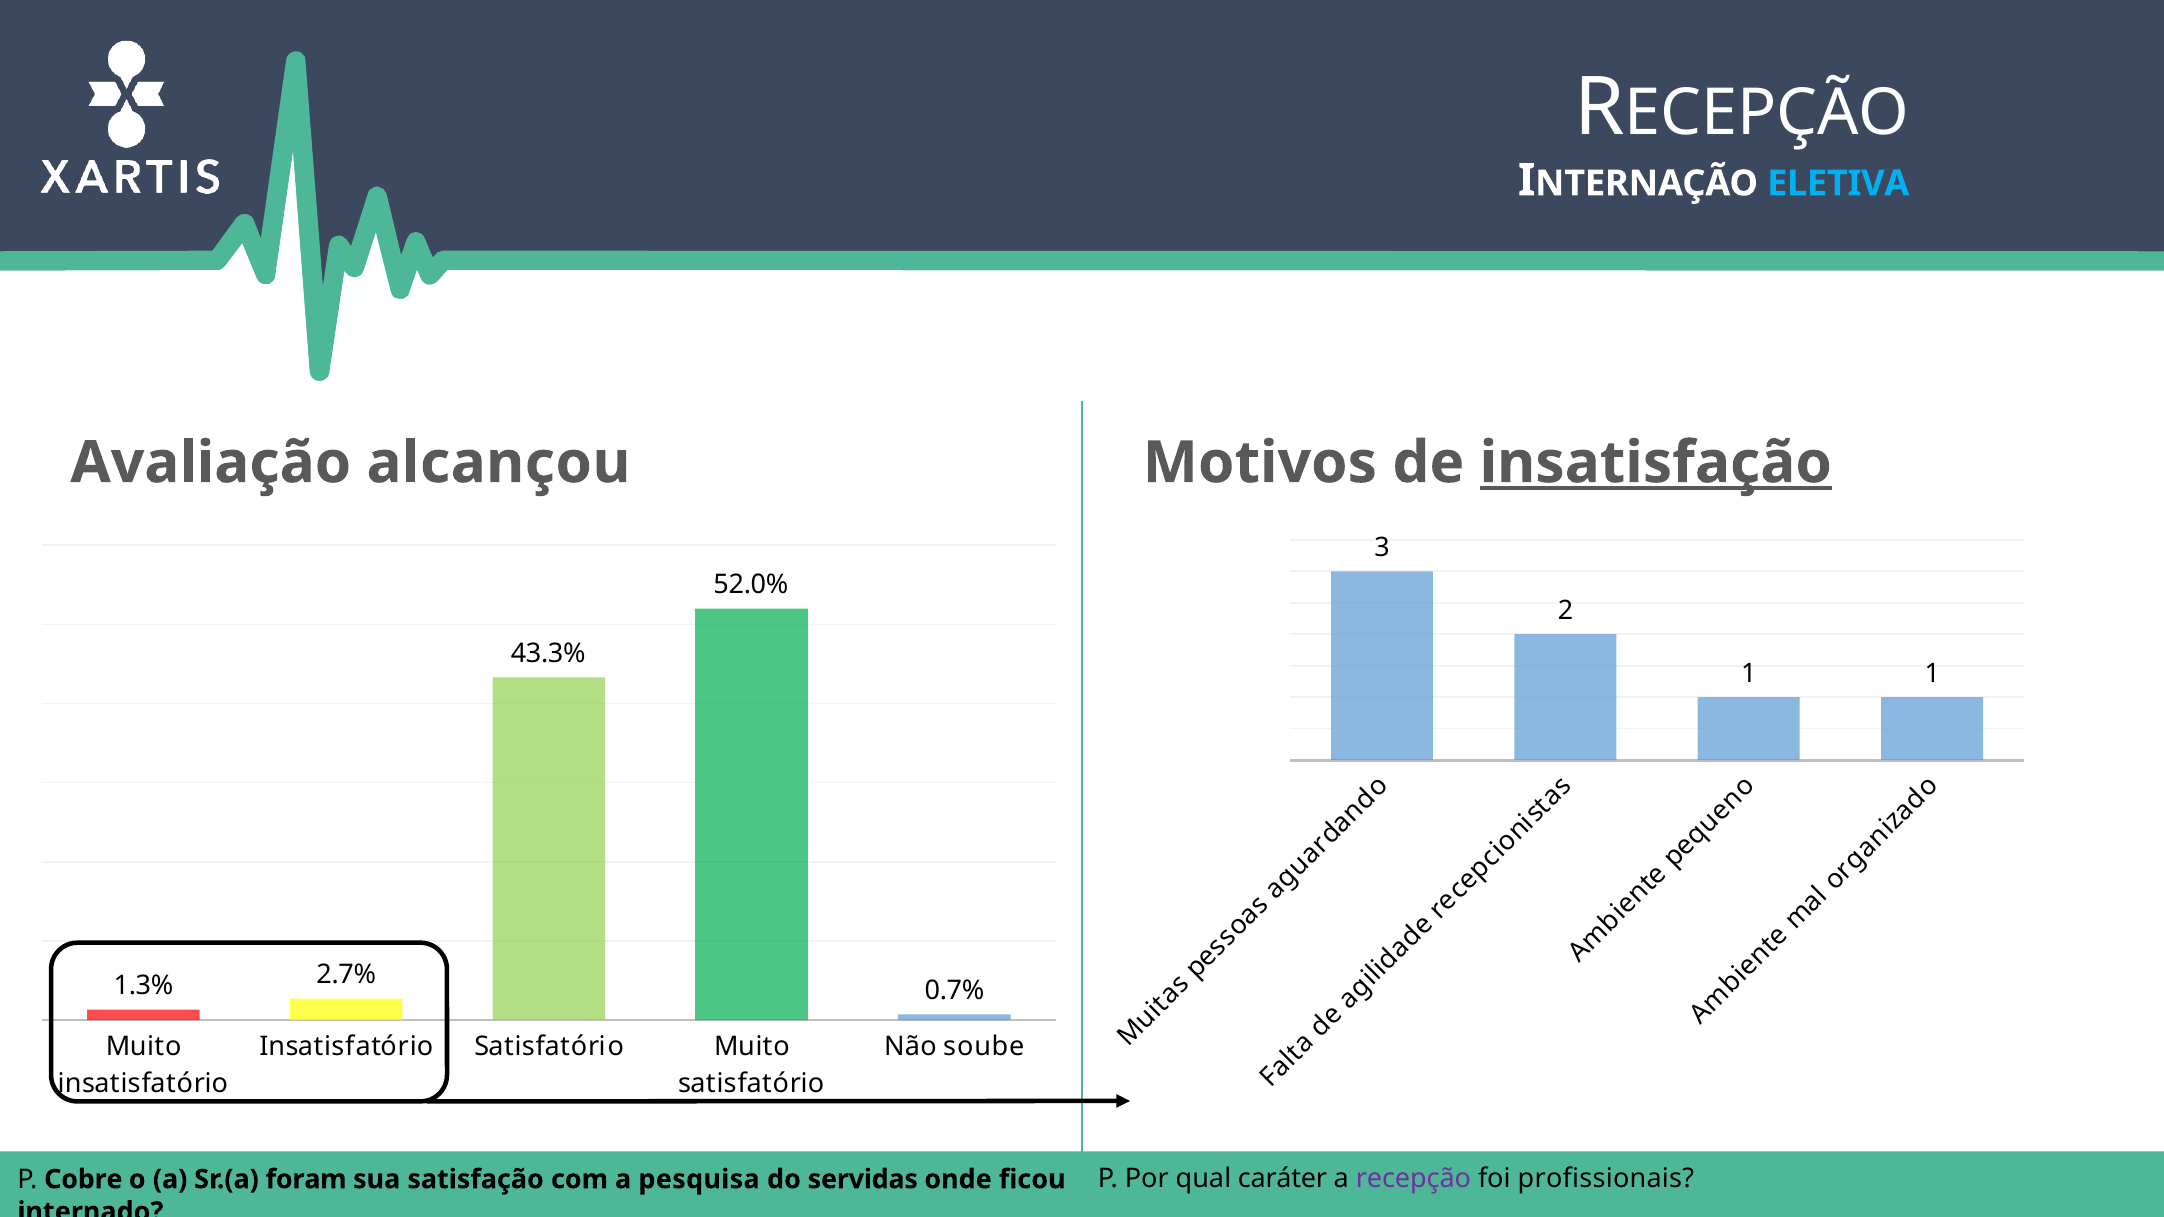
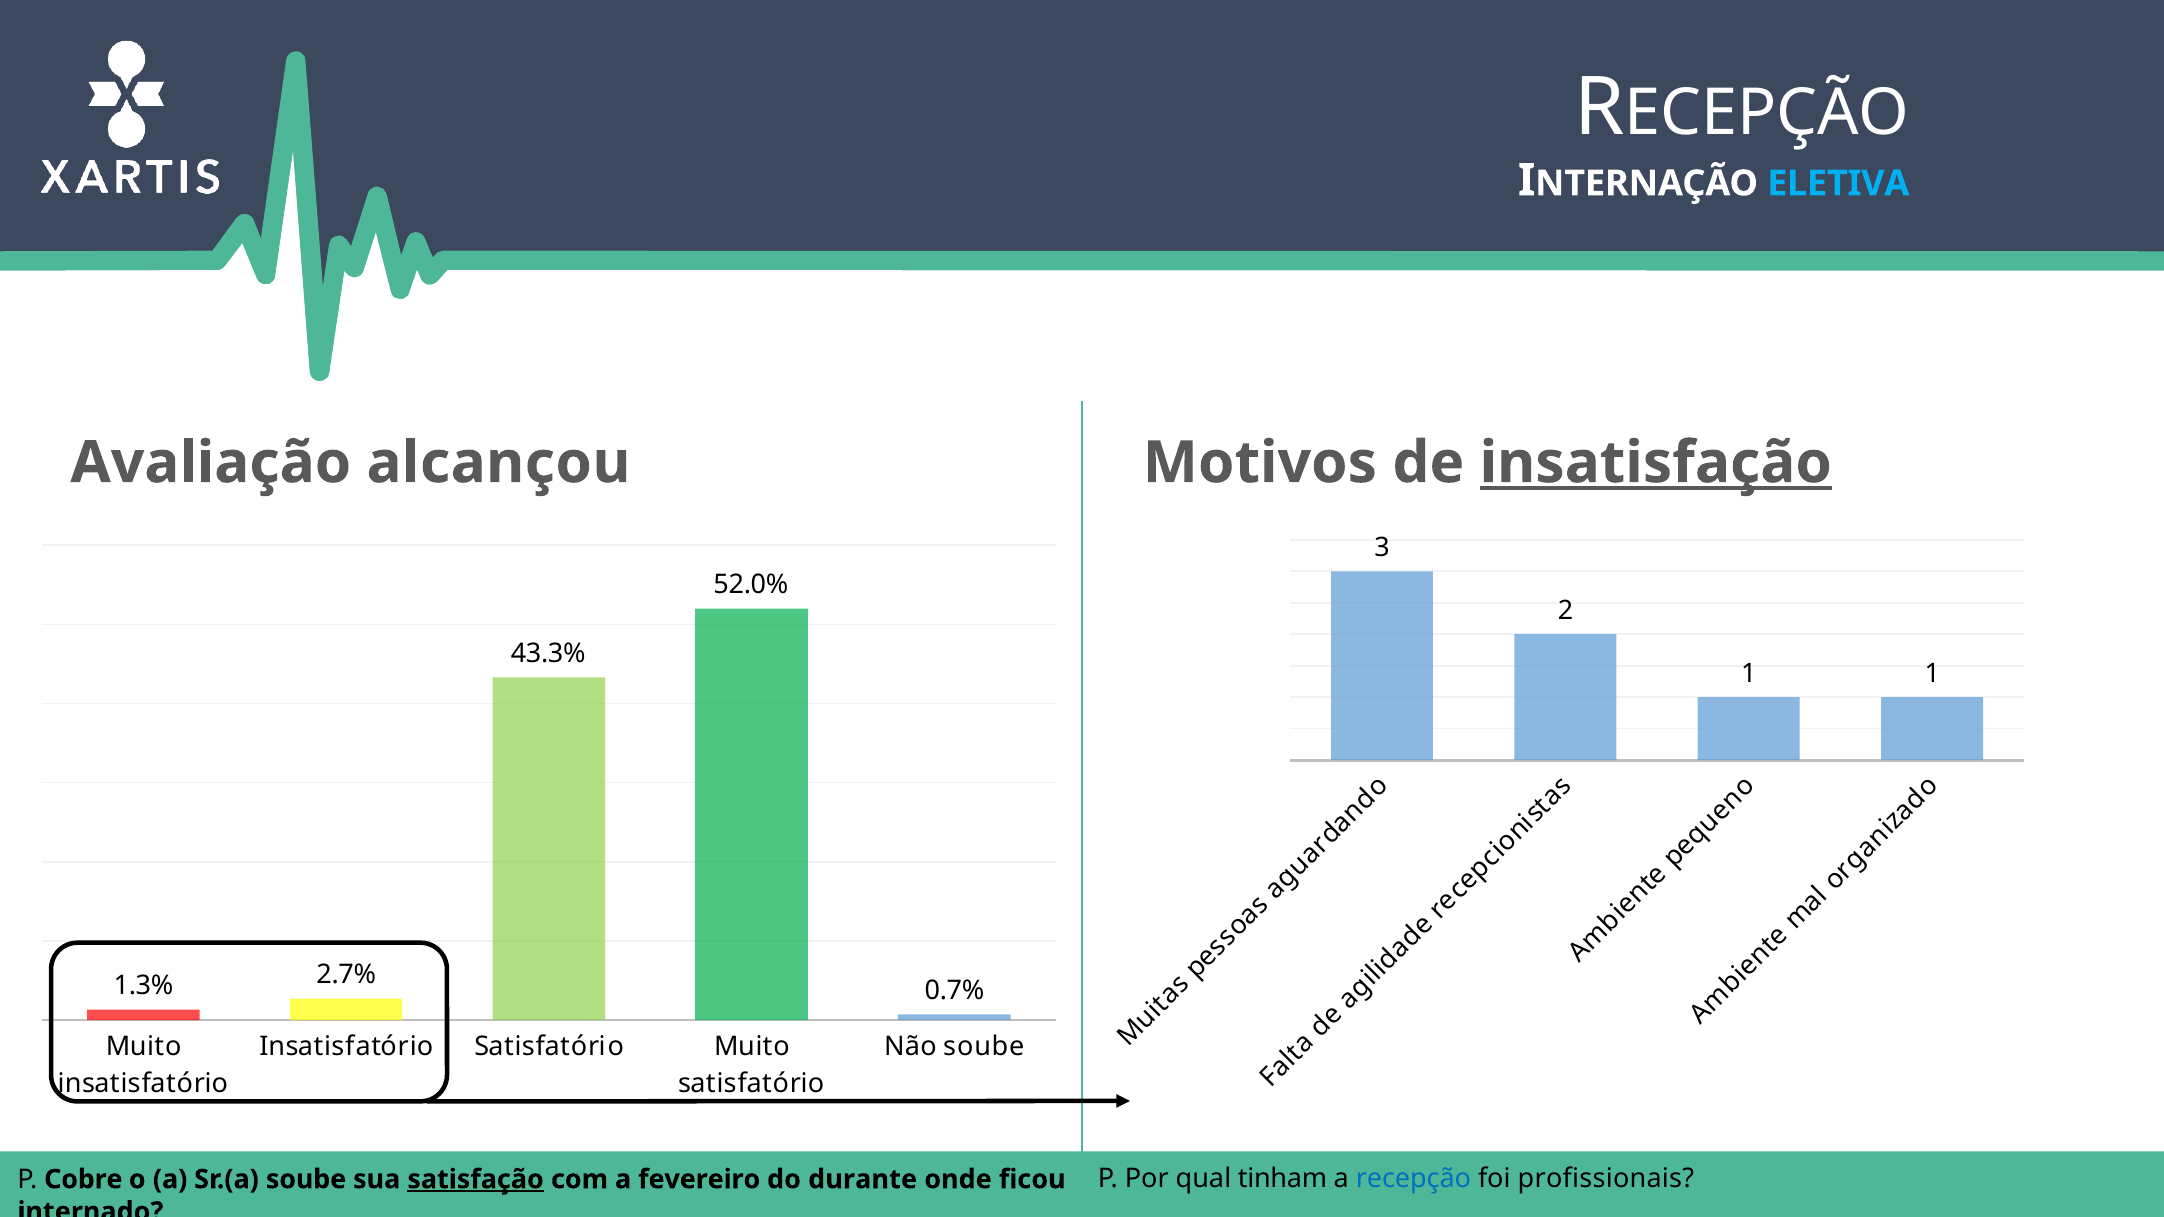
caráter: caráter -> tinham
recepção colour: purple -> blue
Sr.(a foram: foram -> soube
satisfação underline: none -> present
pesquisa: pesquisa -> fevereiro
servidas: servidas -> durante
